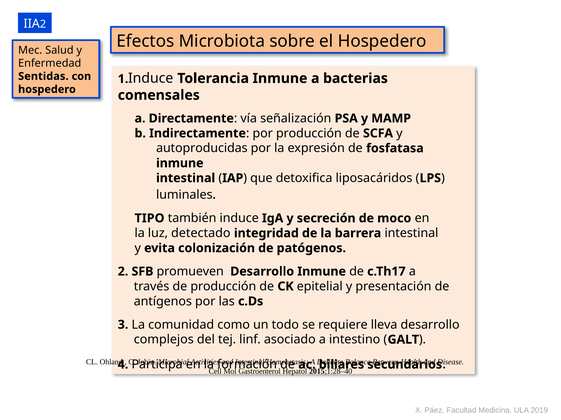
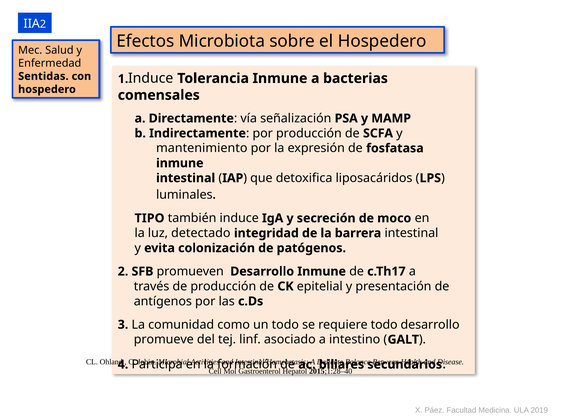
autoproducidas: autoproducidas -> mantenimiento
requiere lleva: lleva -> todo
complejos: complejos -> promueve
